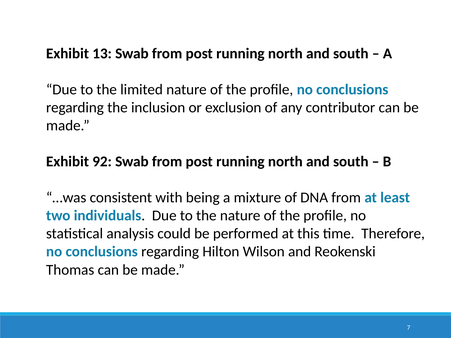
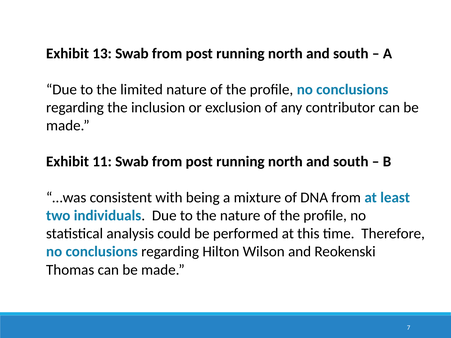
92: 92 -> 11
